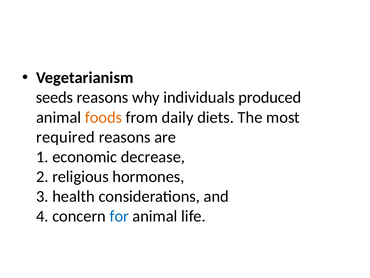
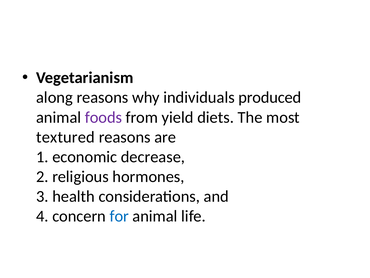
seeds: seeds -> along
foods colour: orange -> purple
daily: daily -> yield
required: required -> textured
